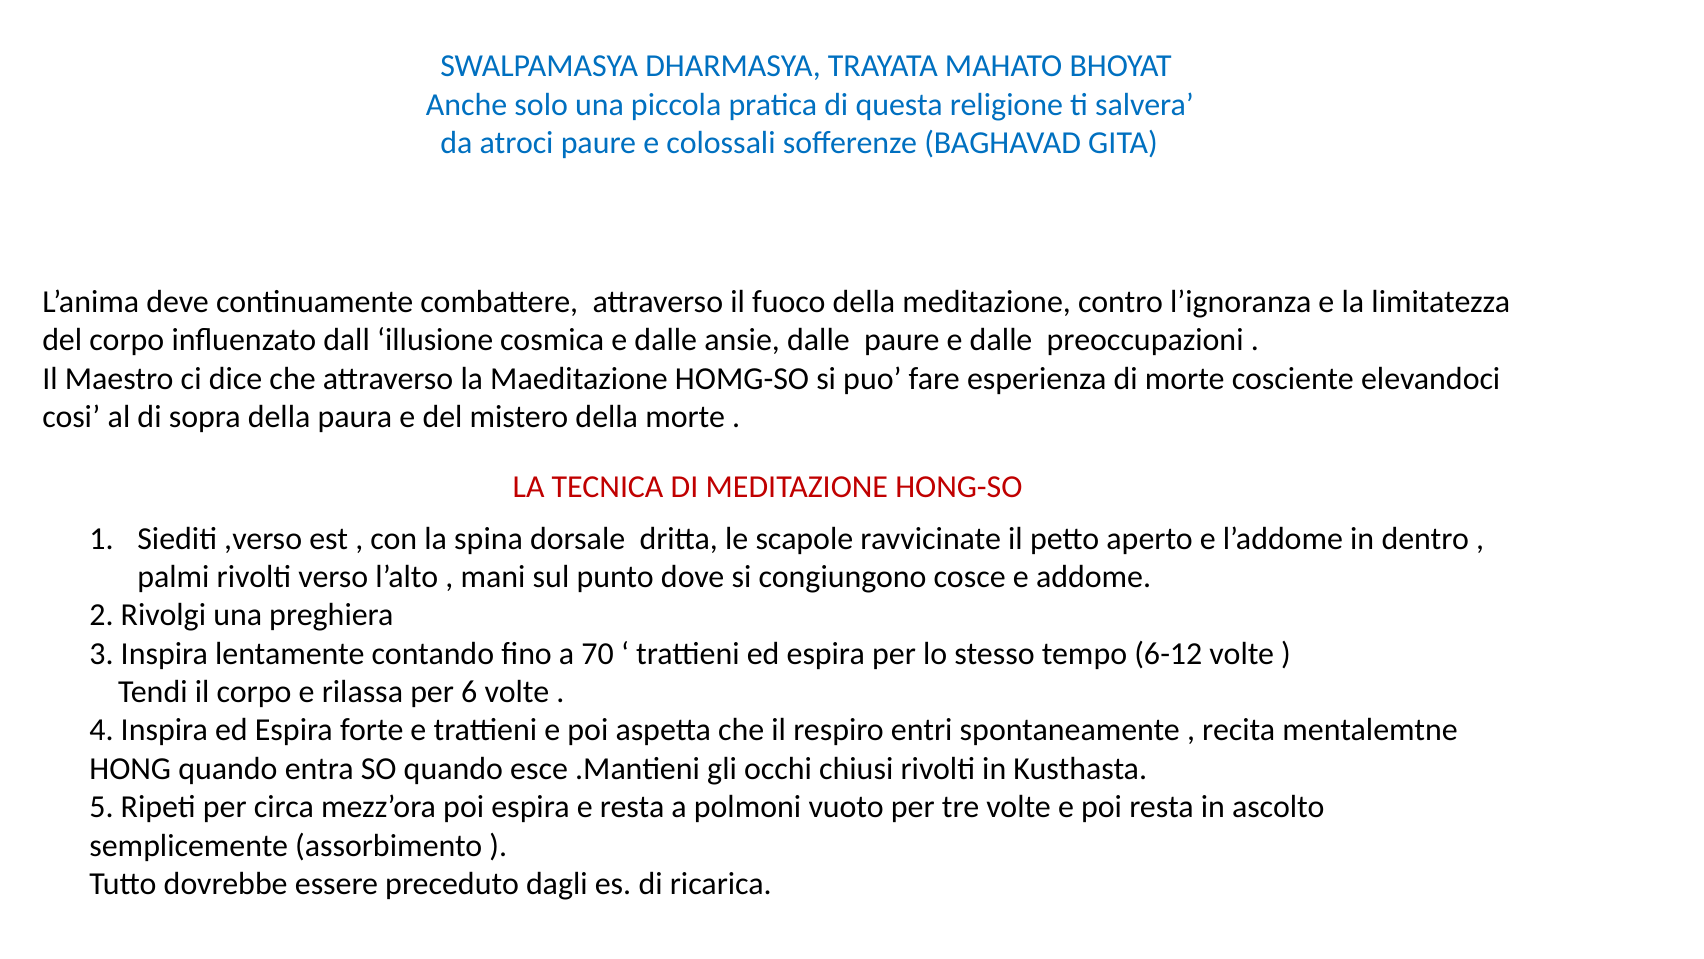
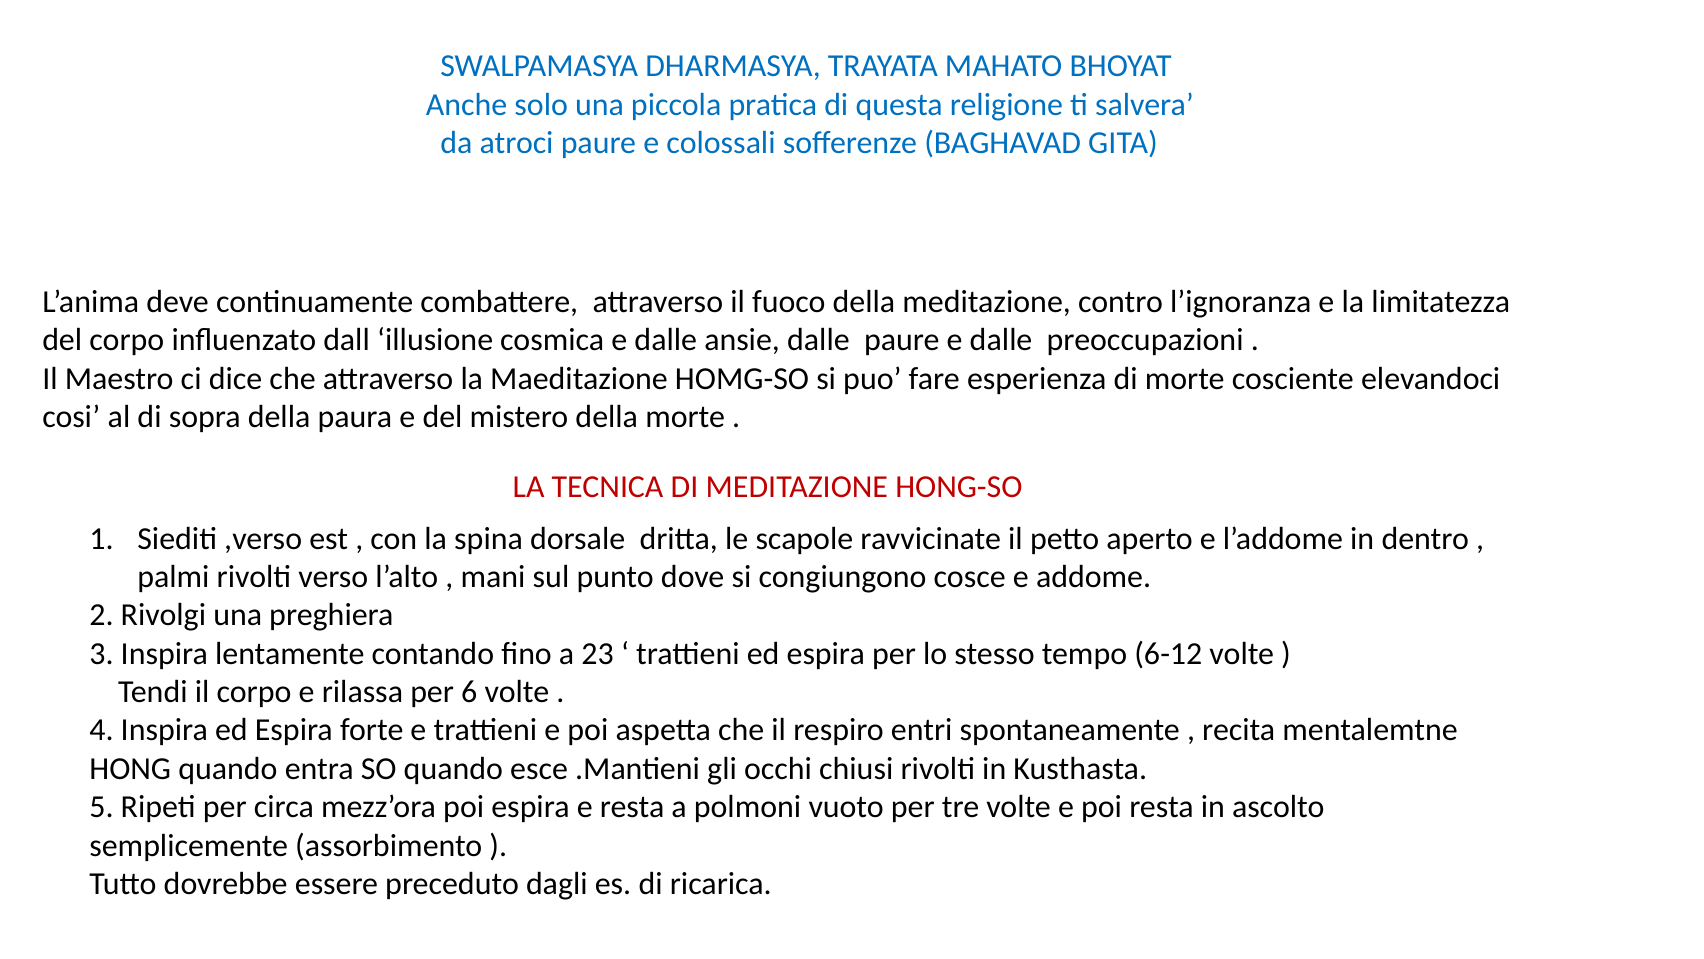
70: 70 -> 23
